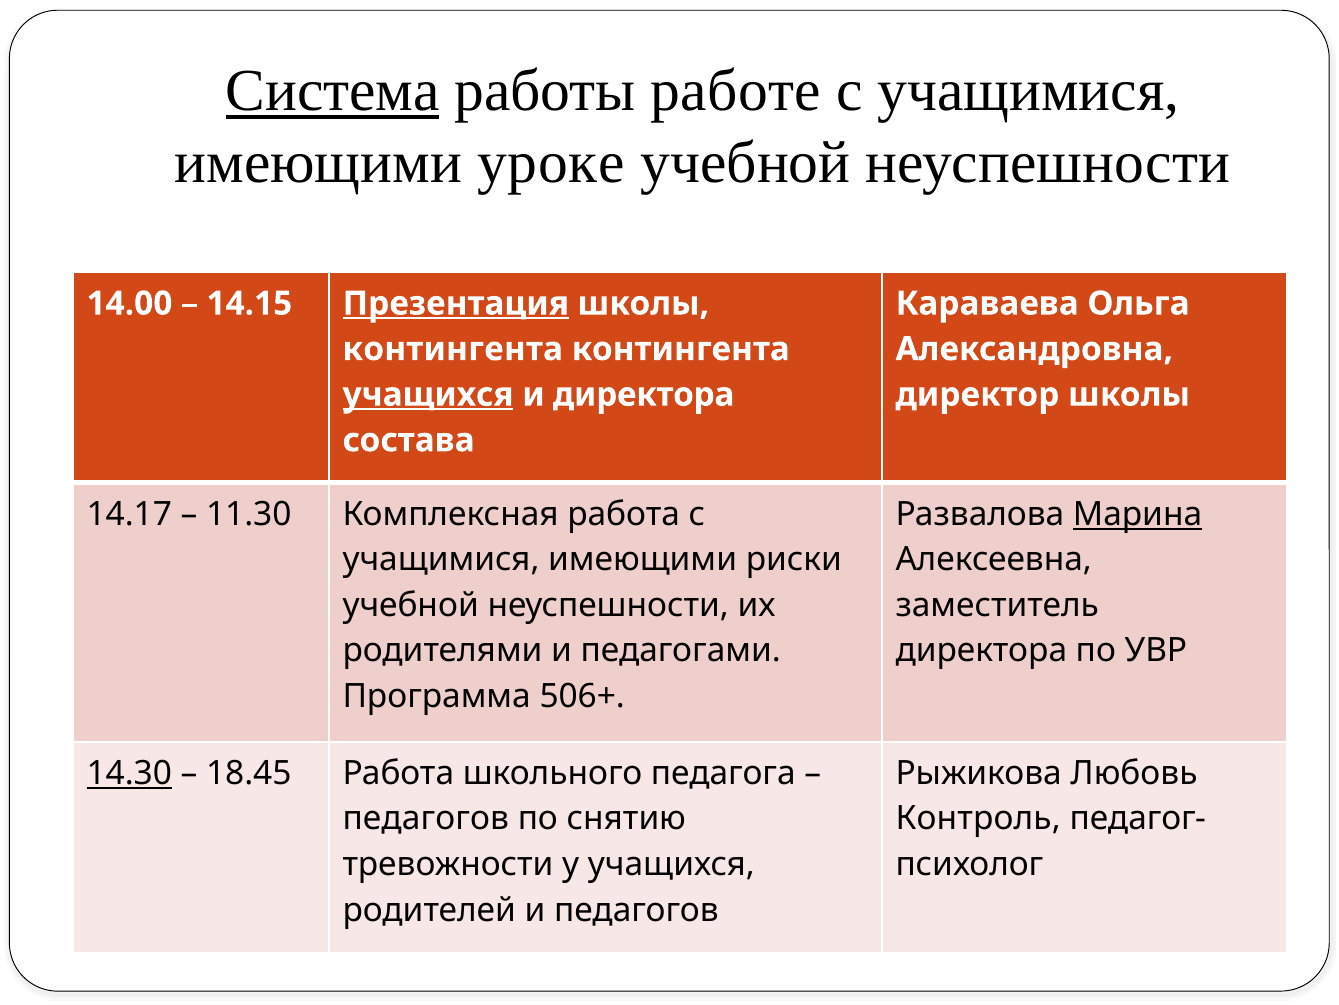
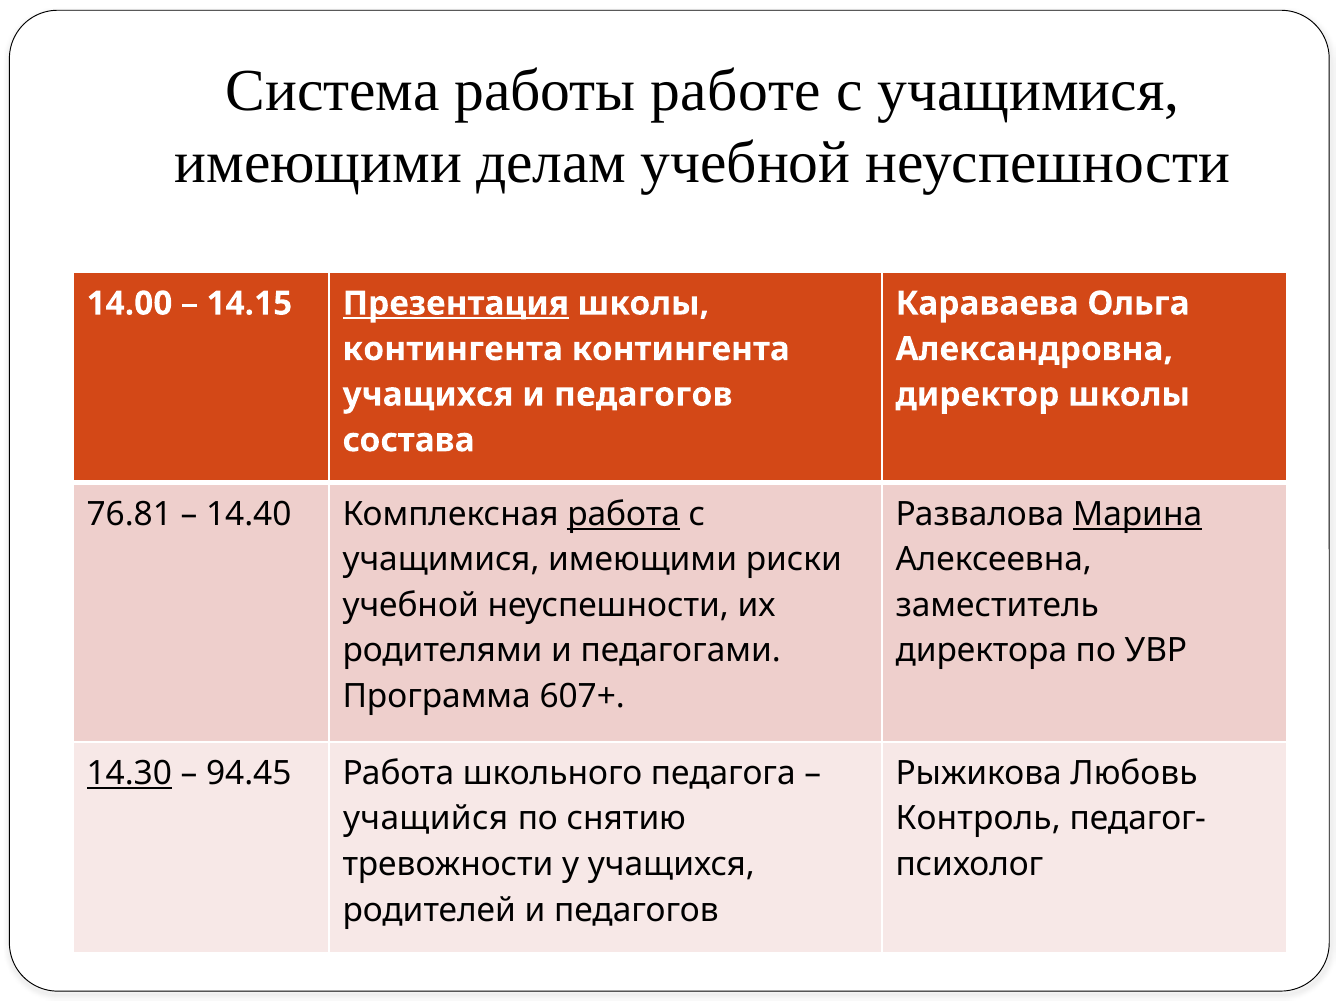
Система underline: present -> none
уроке: уроке -> делам
учащихся at (428, 394) underline: present -> none
директора at (644, 394): директора -> педагогов
14.17: 14.17 -> 76.81
11.30: 11.30 -> 14.40
работа at (624, 514) underline: none -> present
506+: 506+ -> 607+
18.45: 18.45 -> 94.45
педагогов at (426, 818): педагогов -> учащийся
